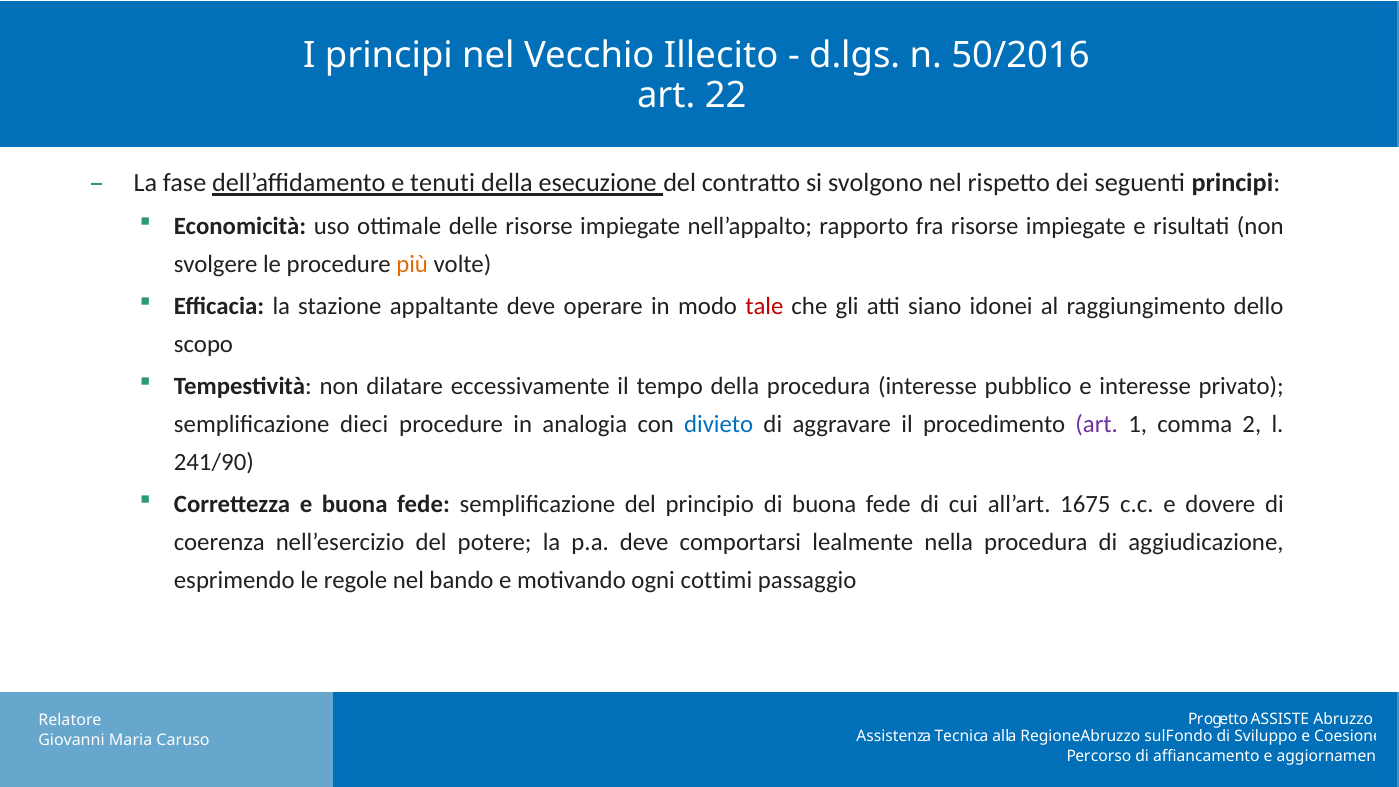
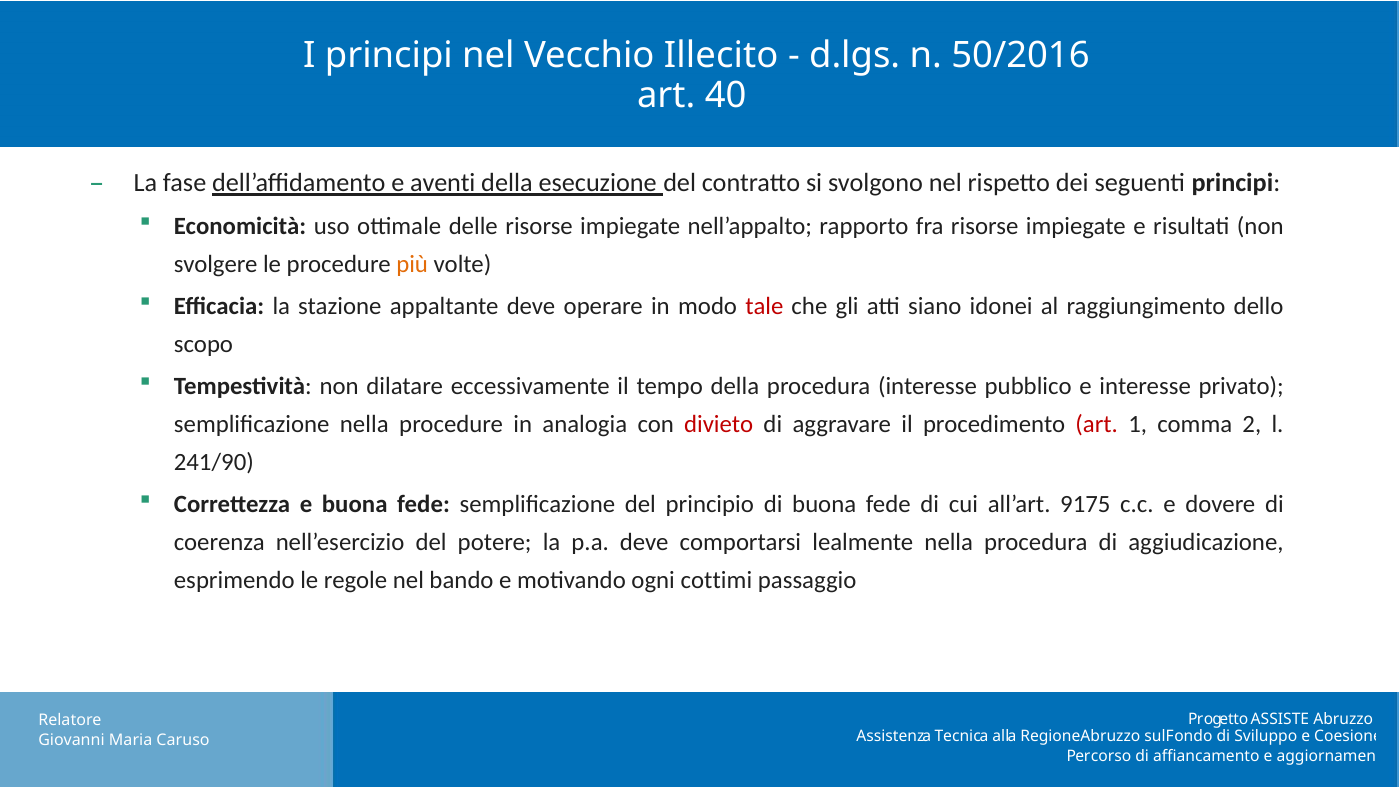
22: 22 -> 40
tenuti: tenuti -> aventi
semplificazione dieci: dieci -> nella
divieto colour: blue -> red
art at (1097, 424) colour: purple -> red
1675: 1675 -> 9175
